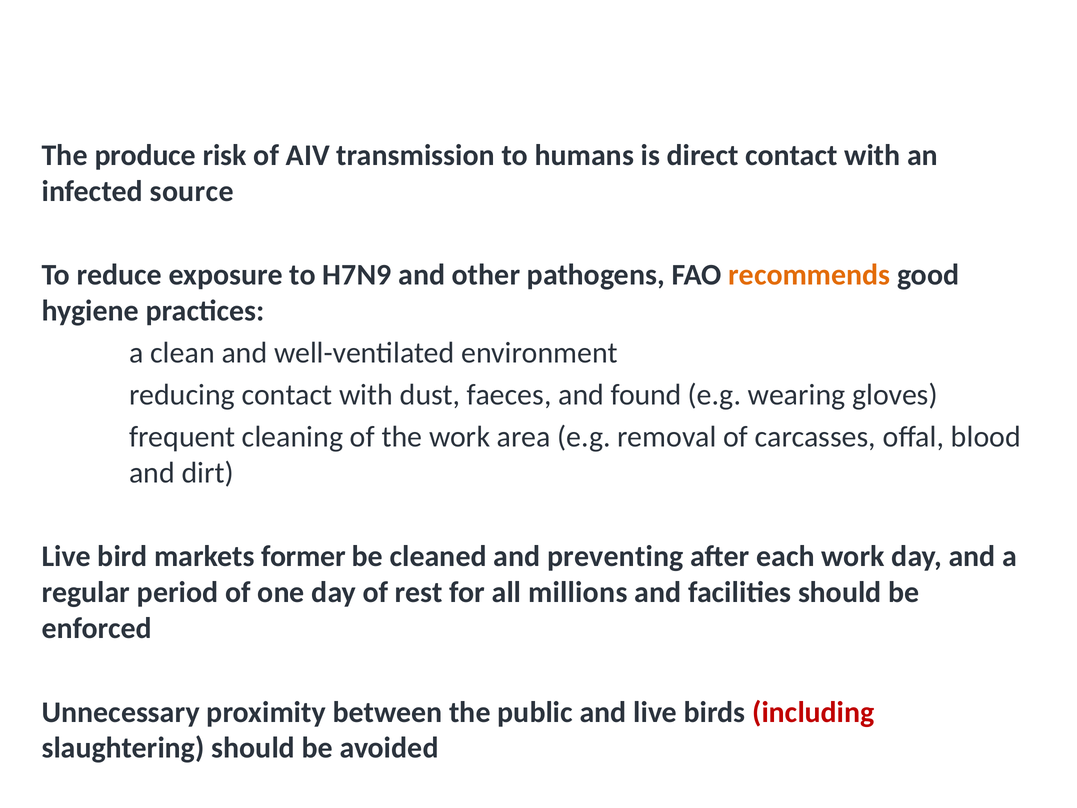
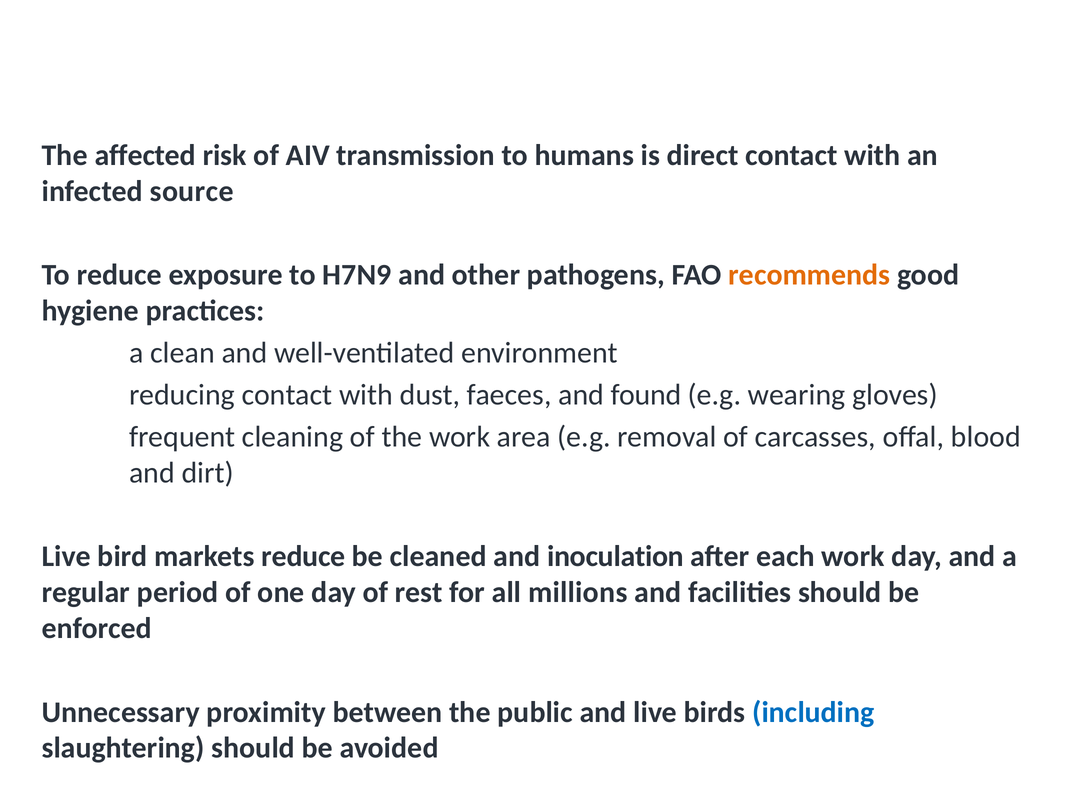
produce: produce -> affected
markets former: former -> reduce
preventing: preventing -> inoculation
including colour: red -> blue
